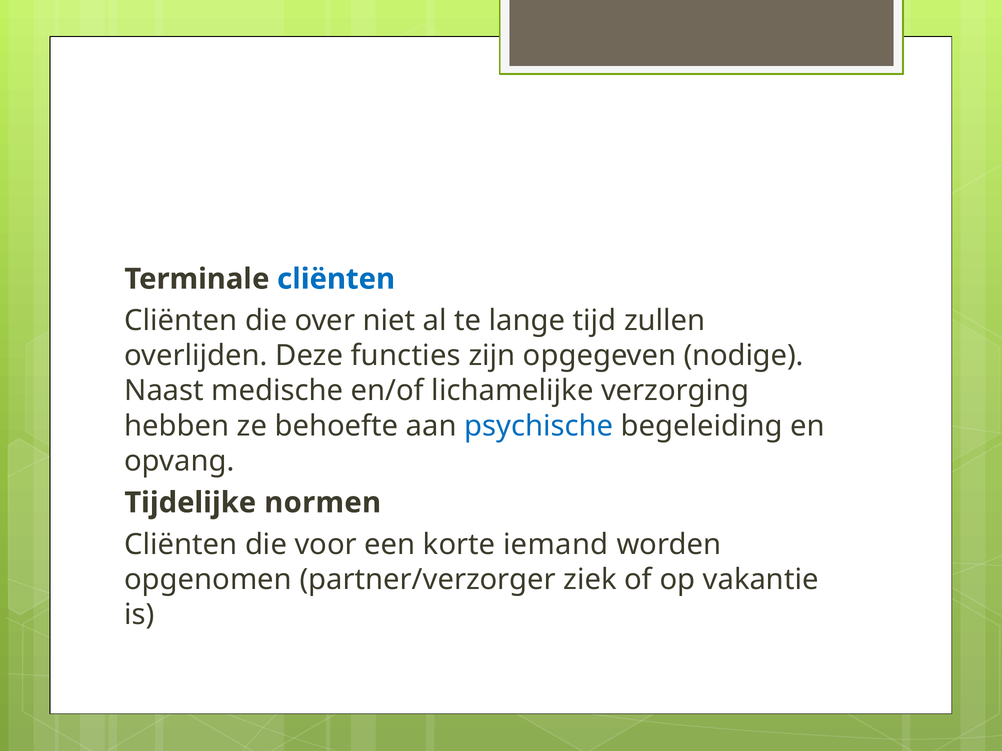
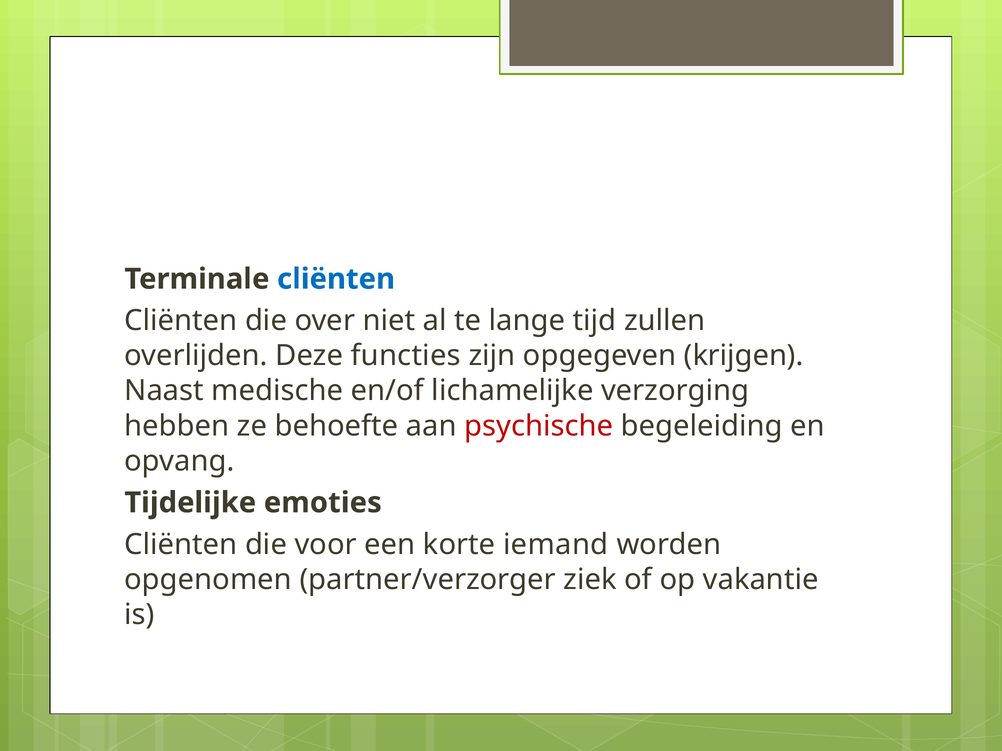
nodige: nodige -> krijgen
psychische colour: blue -> red
normen: normen -> emoties
